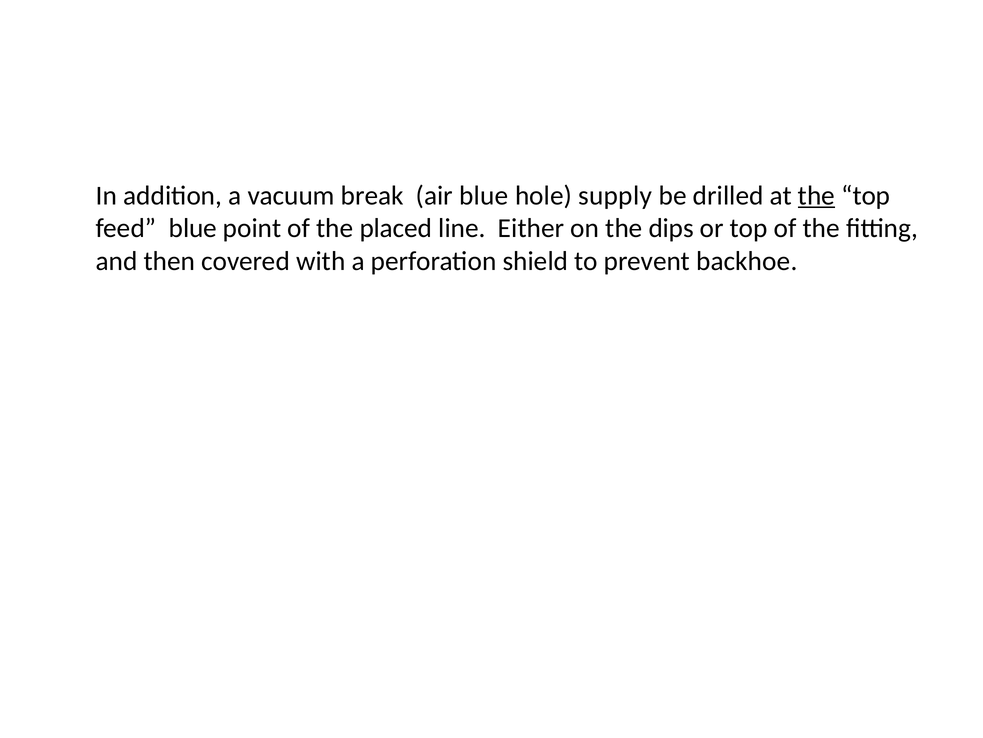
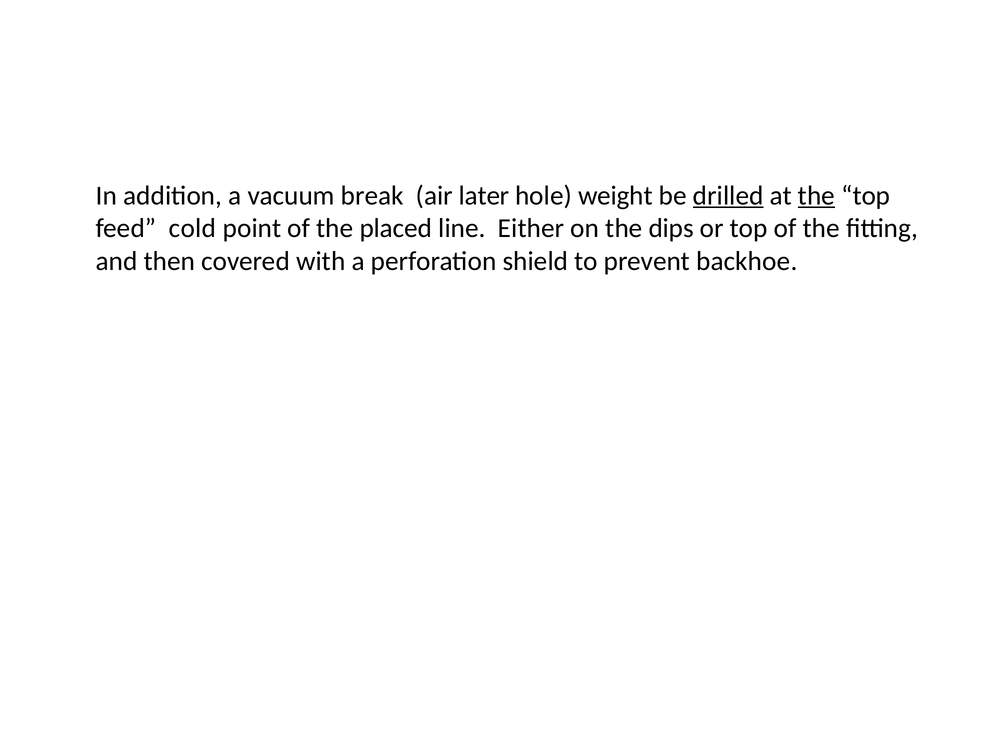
air blue: blue -> later
supply: supply -> weight
drilled underline: none -> present
feed blue: blue -> cold
